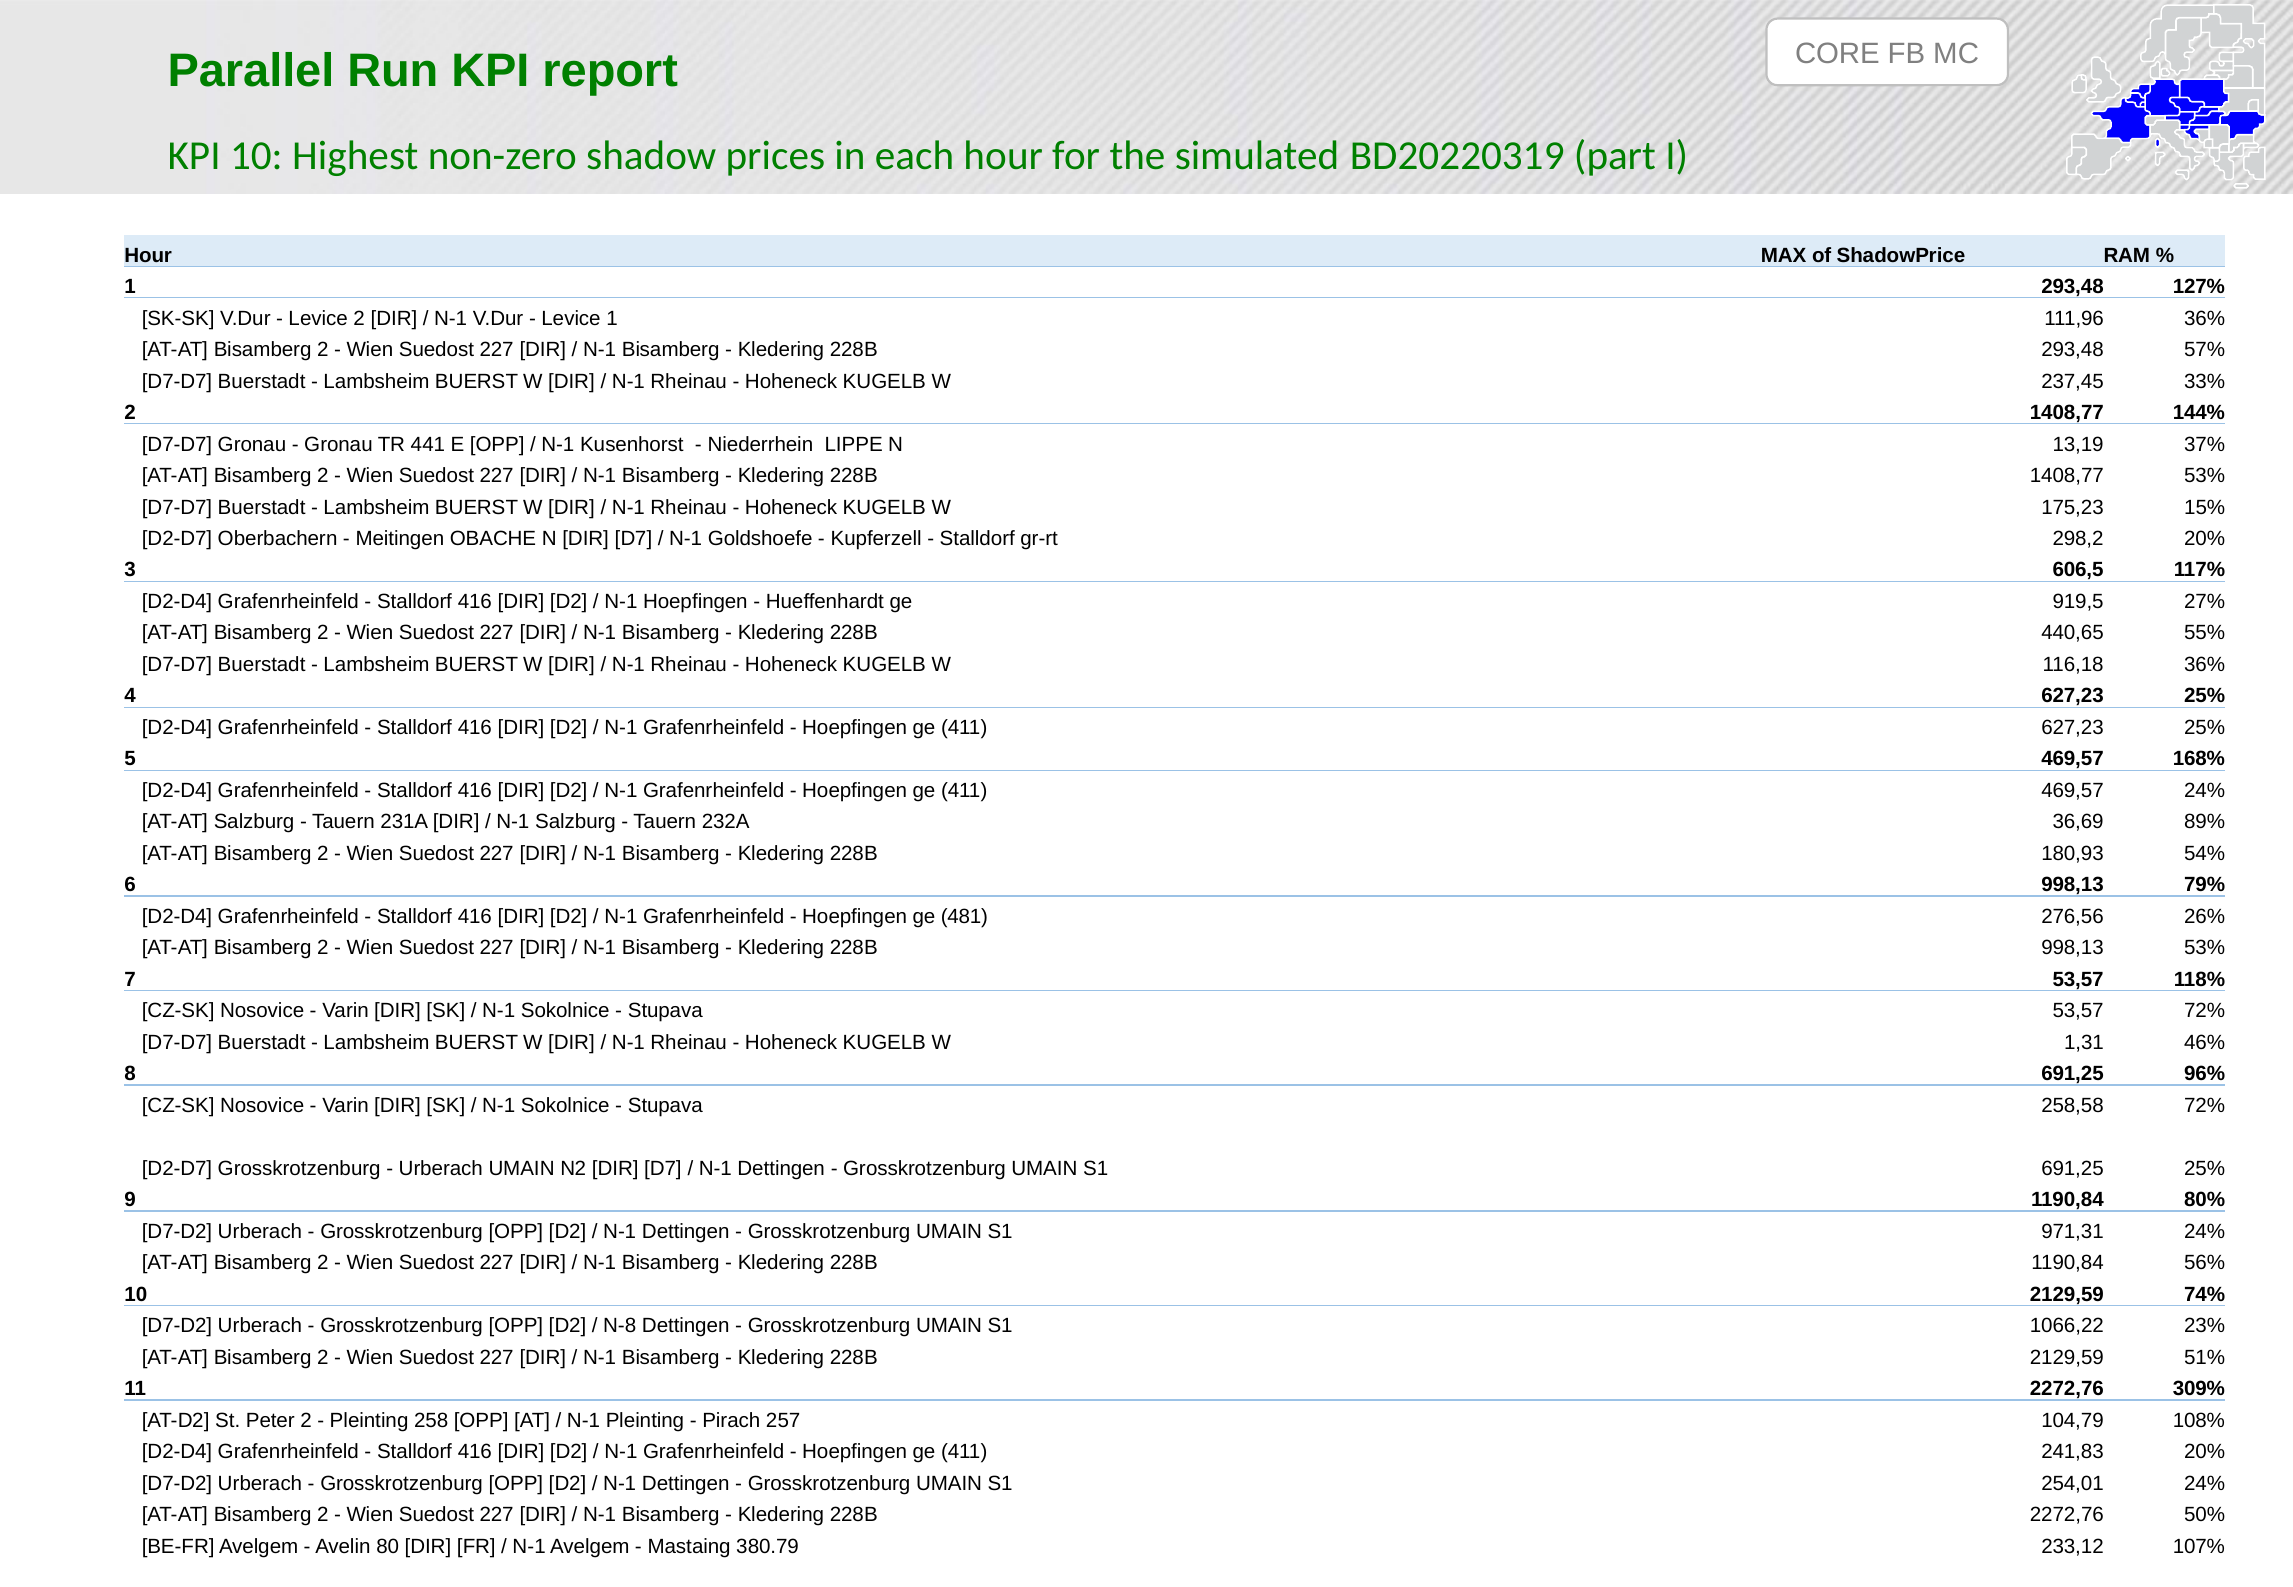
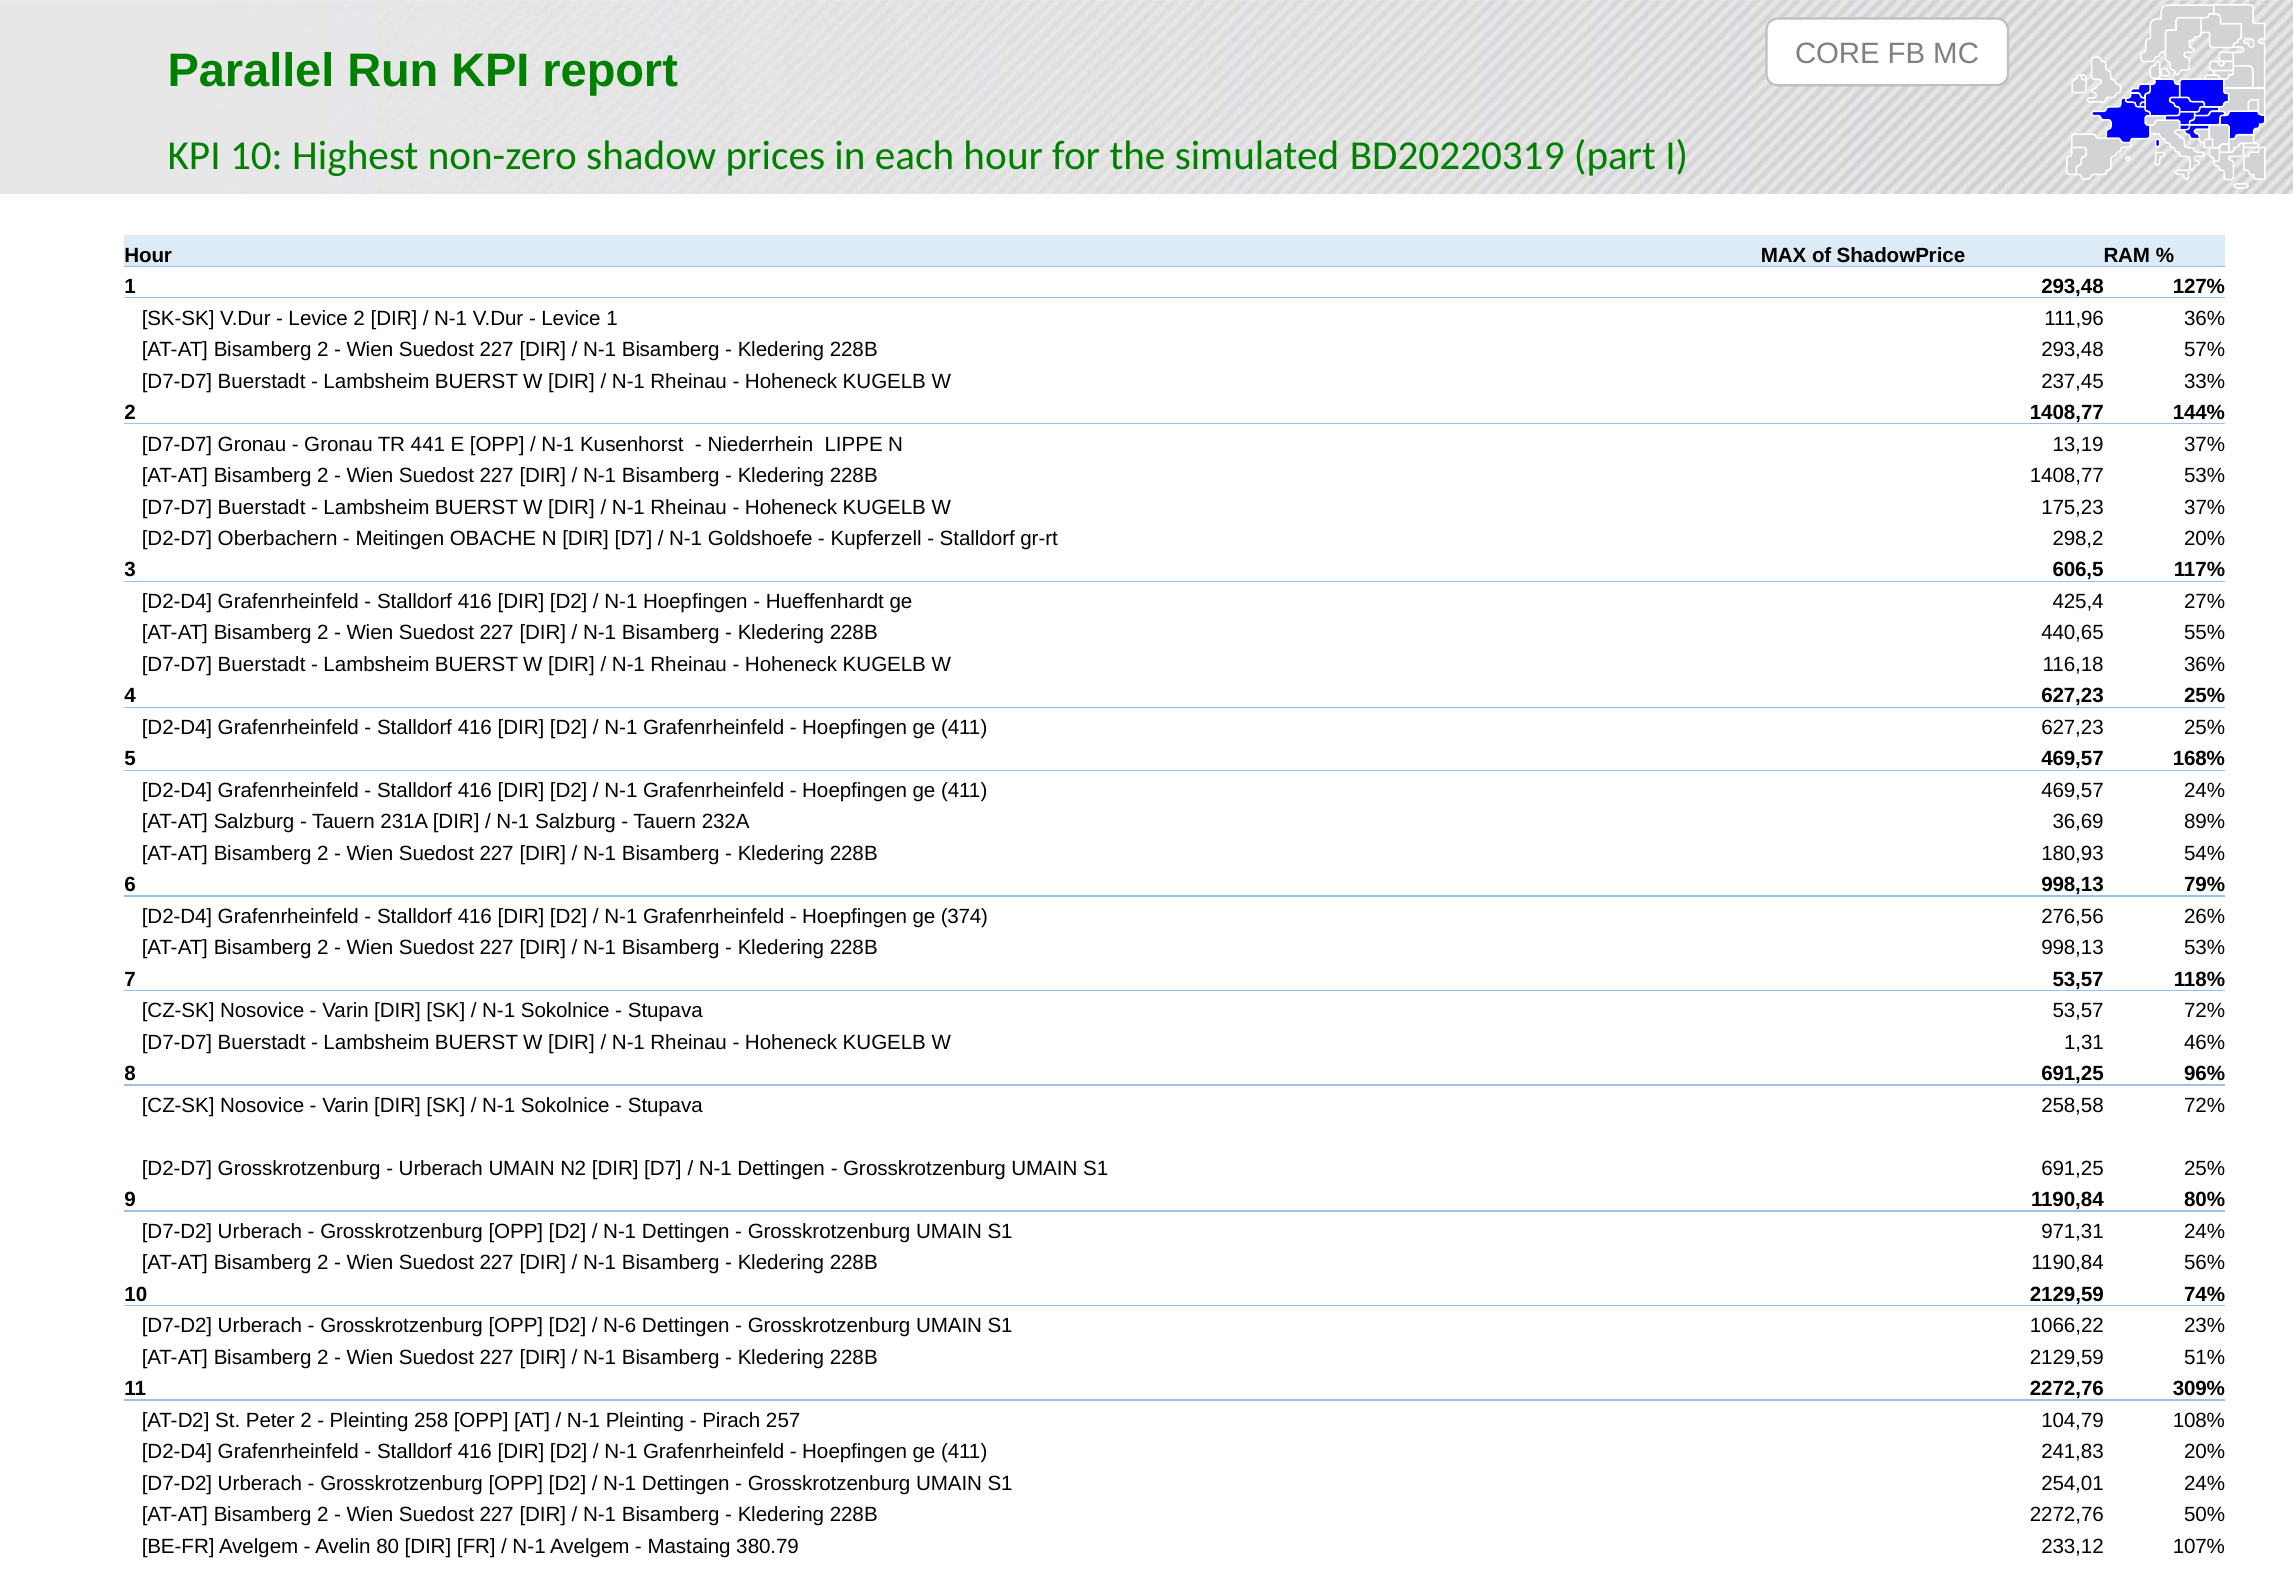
175,23 15%: 15% -> 37%
919,5: 919,5 -> 425,4
481: 481 -> 374
N-8: N-8 -> N-6
